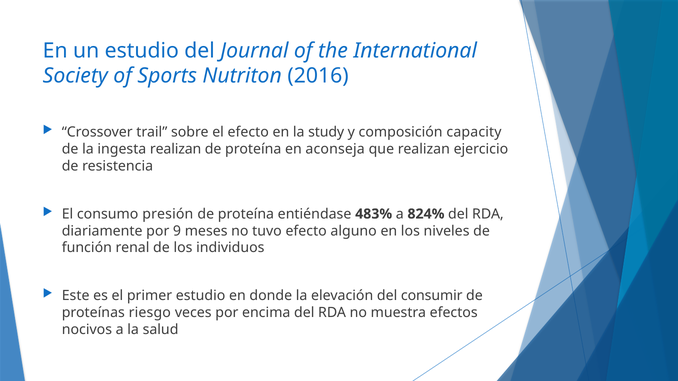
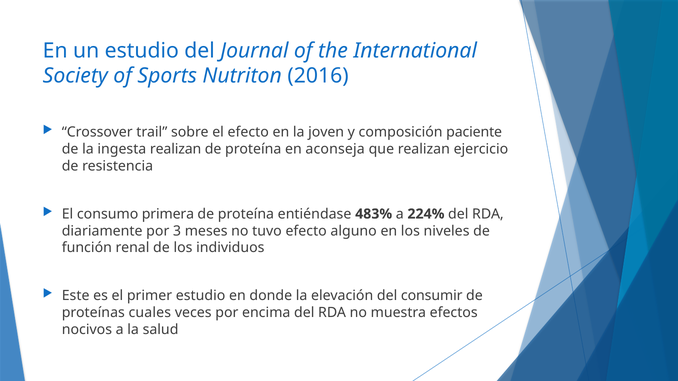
study: study -> joven
capacity: capacity -> paciente
presión: presión -> primera
824%: 824% -> 224%
9: 9 -> 3
riesgo: riesgo -> cuales
